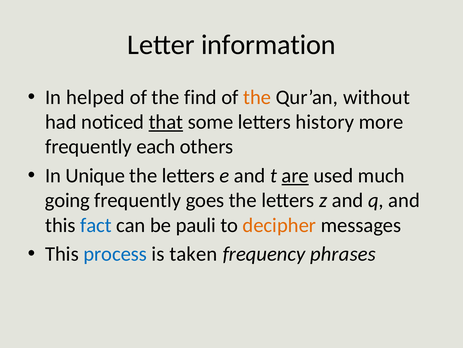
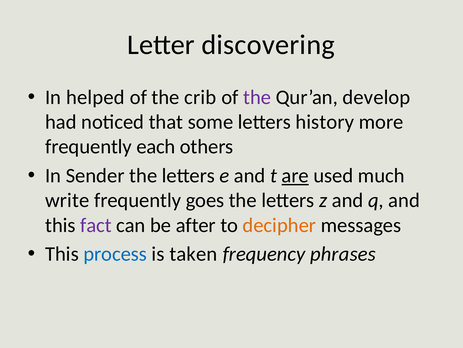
information: information -> discovering
find: find -> crib
the at (257, 97) colour: orange -> purple
without: without -> develop
that underline: present -> none
Unique: Unique -> Sender
going: going -> write
fact colour: blue -> purple
pauli: pauli -> after
